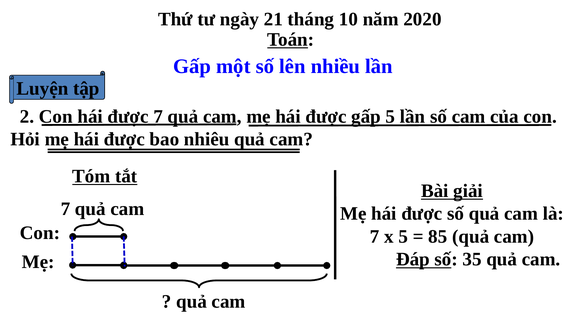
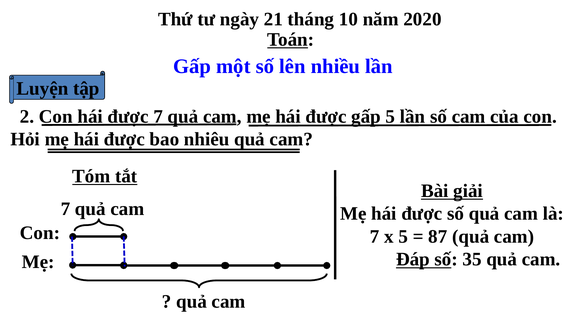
85: 85 -> 87
